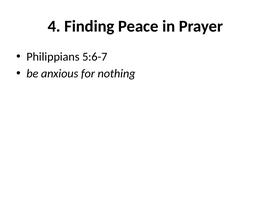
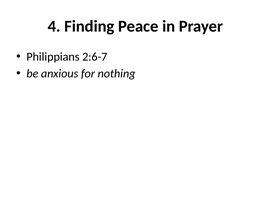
5:6-7: 5:6-7 -> 2:6-7
